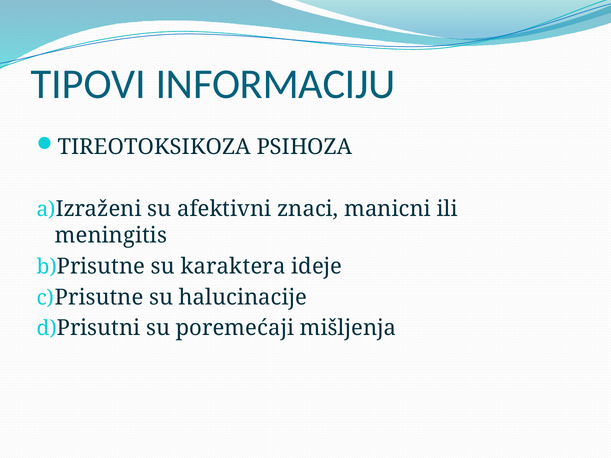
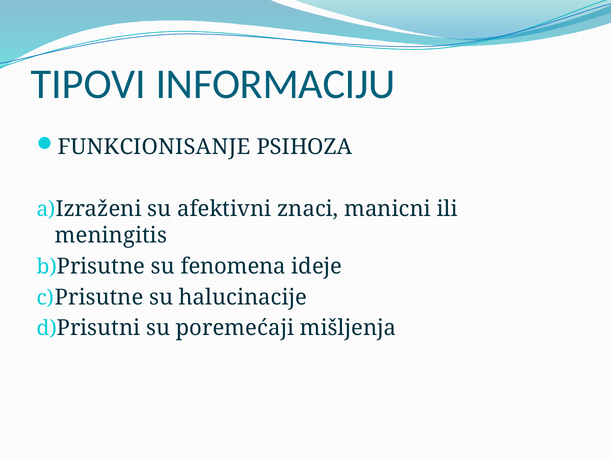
TIREOTOKSIKOZA: TIREOTOKSIKOZA -> FUNKCIONISANJE
karaktera: karaktera -> fenomena
